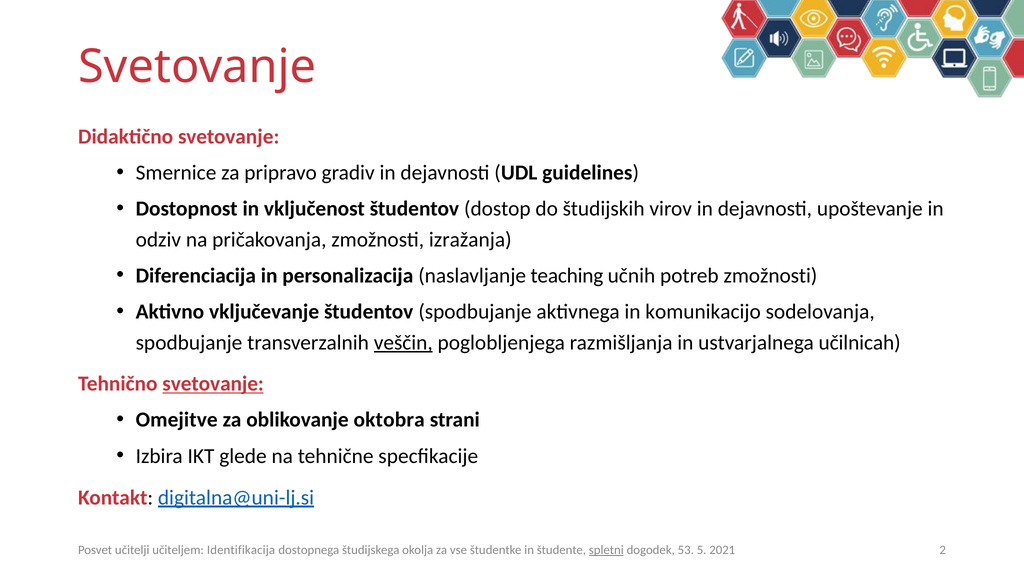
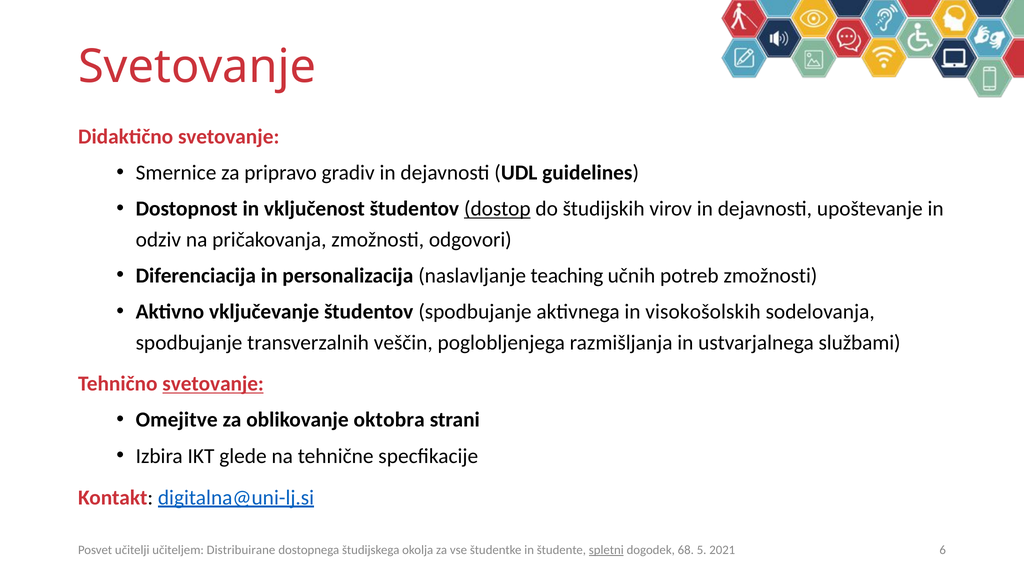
dostop underline: none -> present
izražanja: izražanja -> odgovori
komunikacijo: komunikacijo -> visokošolskih
veščin underline: present -> none
učilnicah: učilnicah -> službami
Identifikacija: Identifikacija -> Distribuirane
53: 53 -> 68
2: 2 -> 6
